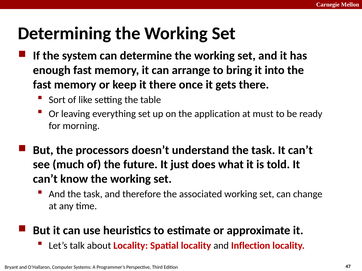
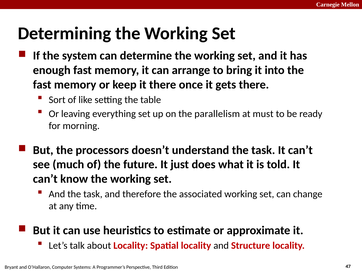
application: application -> parallelism
Inflection: Inflection -> Structure
